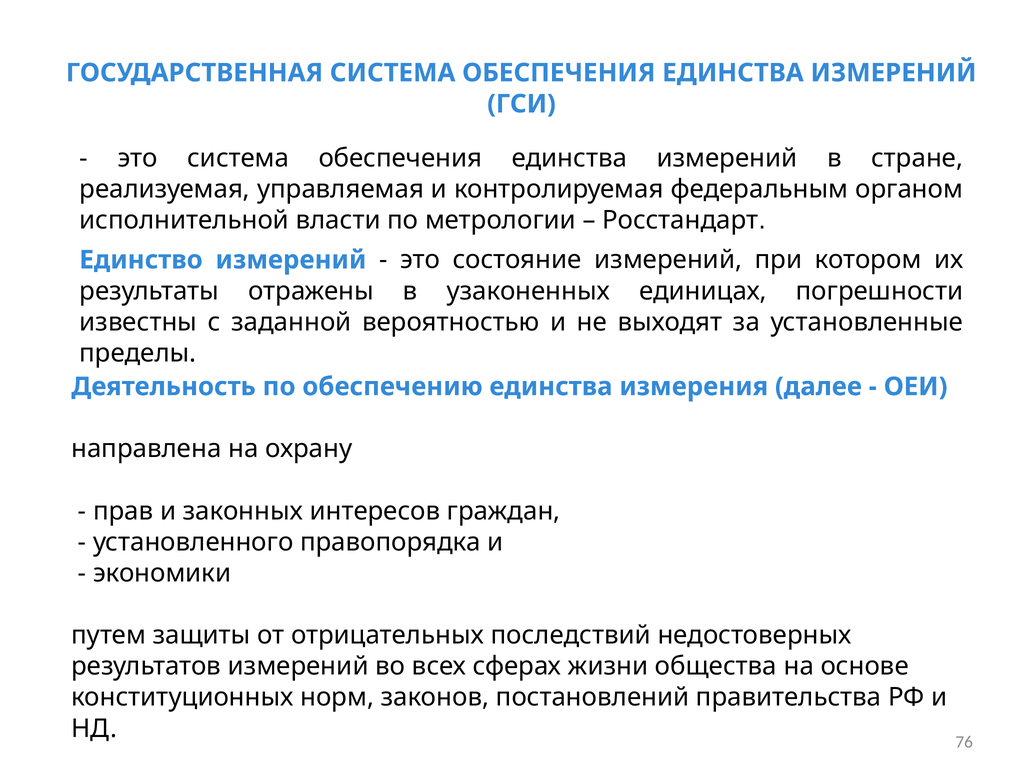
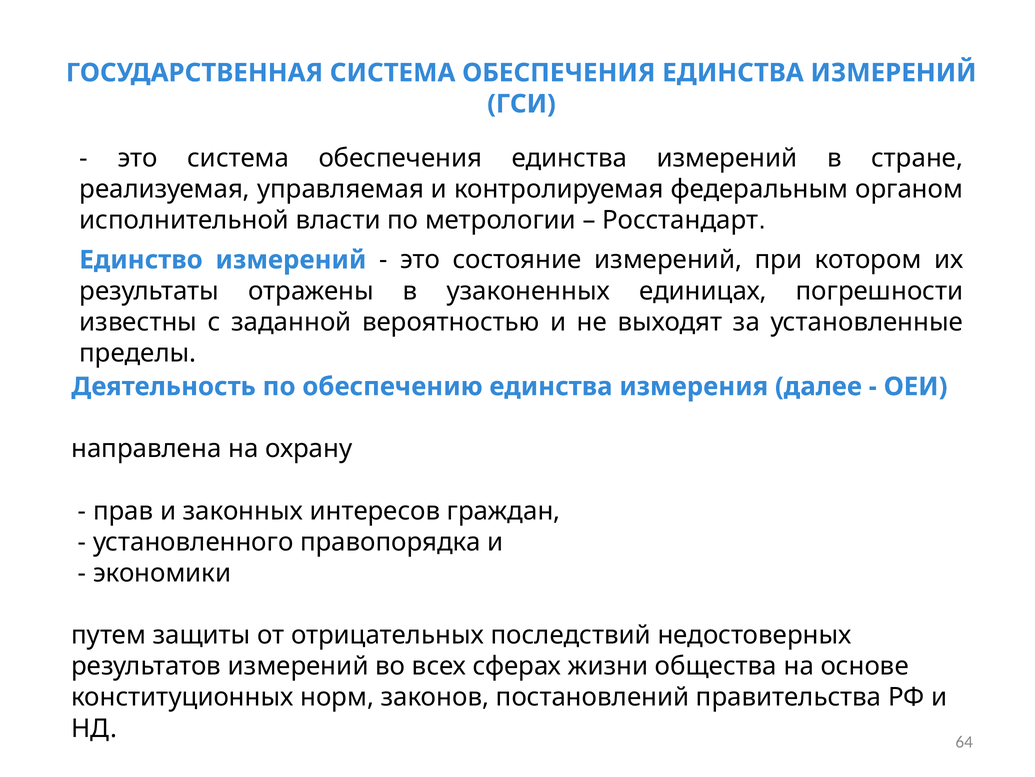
76: 76 -> 64
